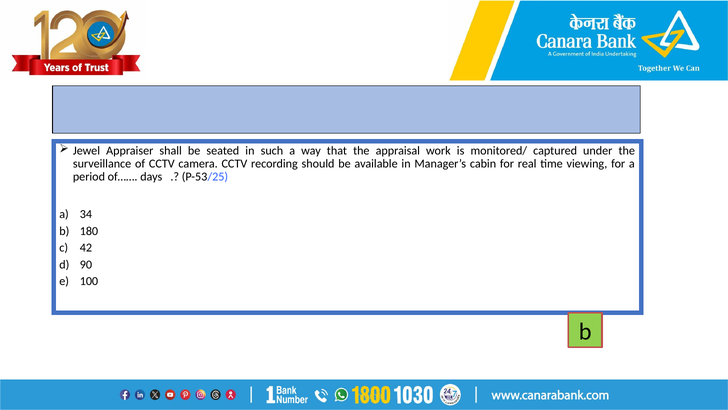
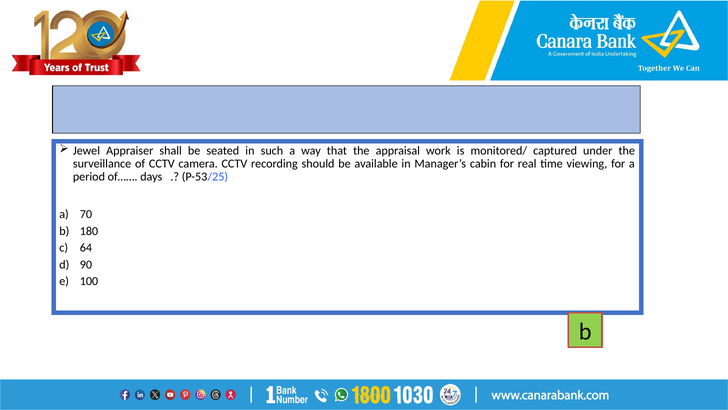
34: 34 -> 70
42: 42 -> 64
